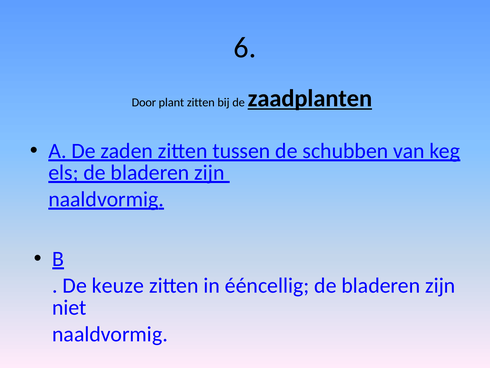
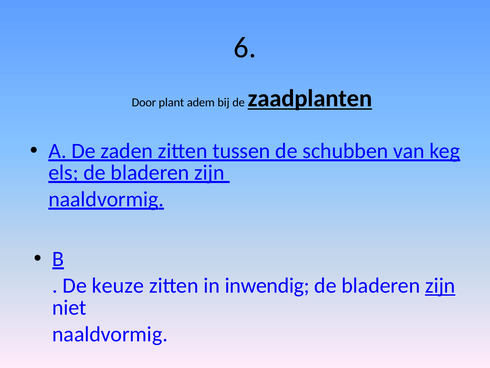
plant zitten: zitten -> adem
ééncellig: ééncellig -> inwendig
zijn at (440, 285) underline: none -> present
